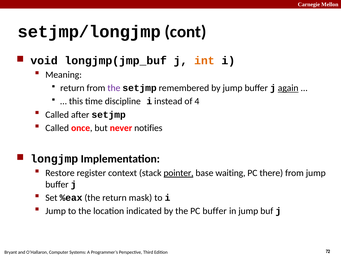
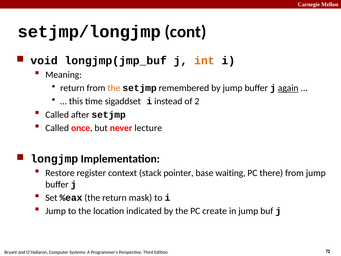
the at (114, 88) colour: purple -> orange
discipline: discipline -> sigaddset
4: 4 -> 2
notifies: notifies -> lecture
pointer underline: present -> none
PC buffer: buffer -> create
